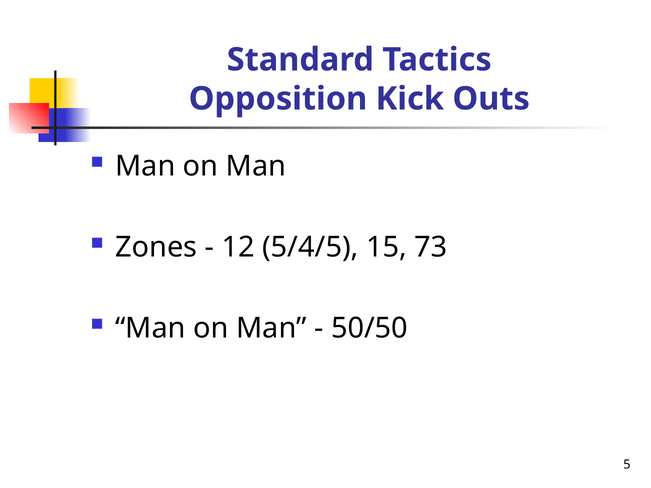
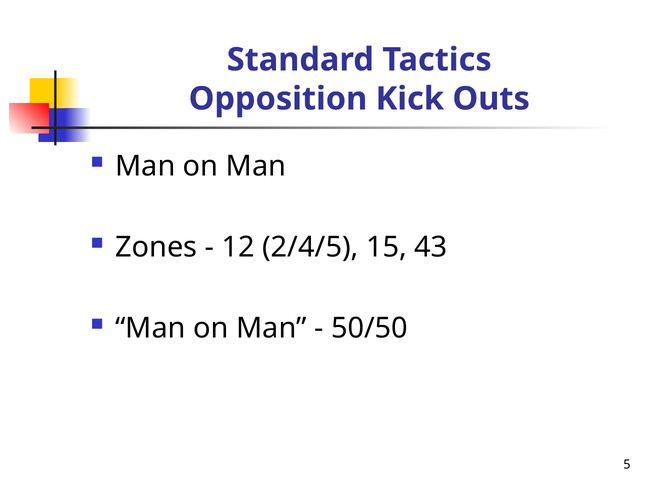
5/4/5: 5/4/5 -> 2/4/5
73: 73 -> 43
